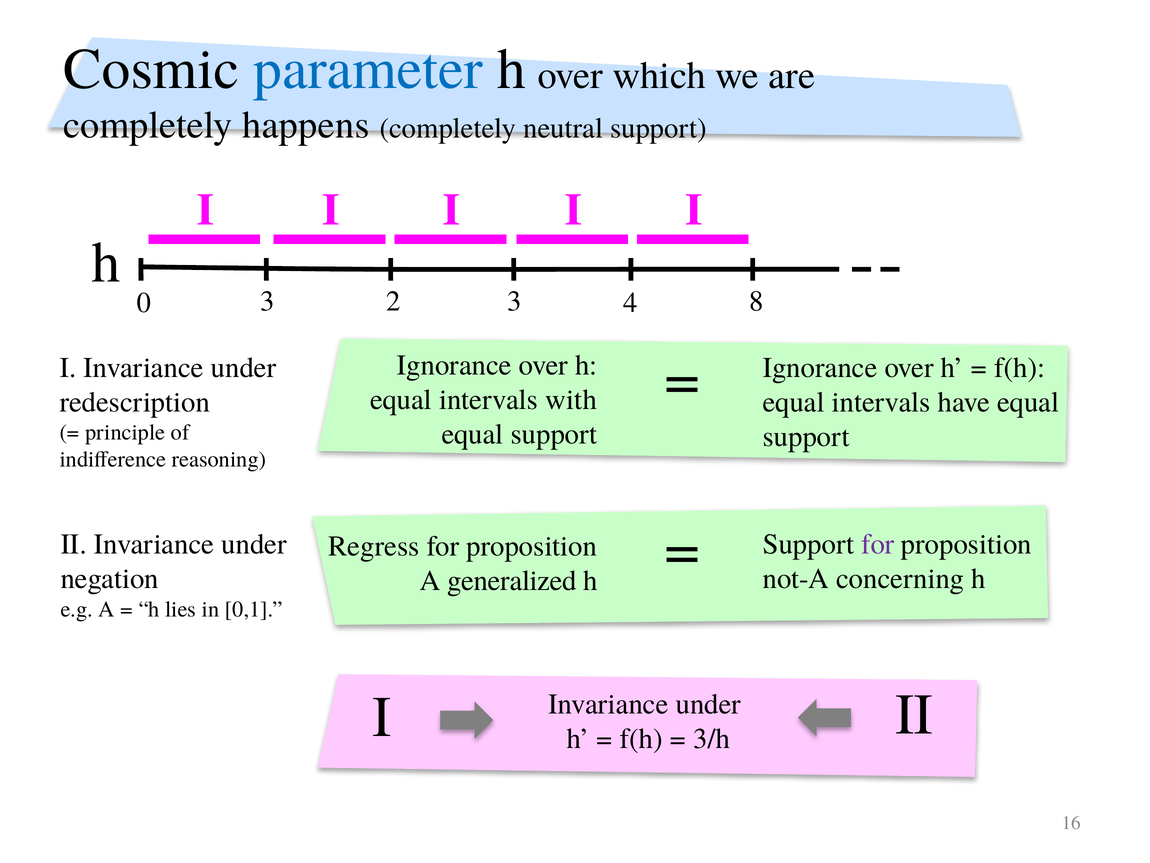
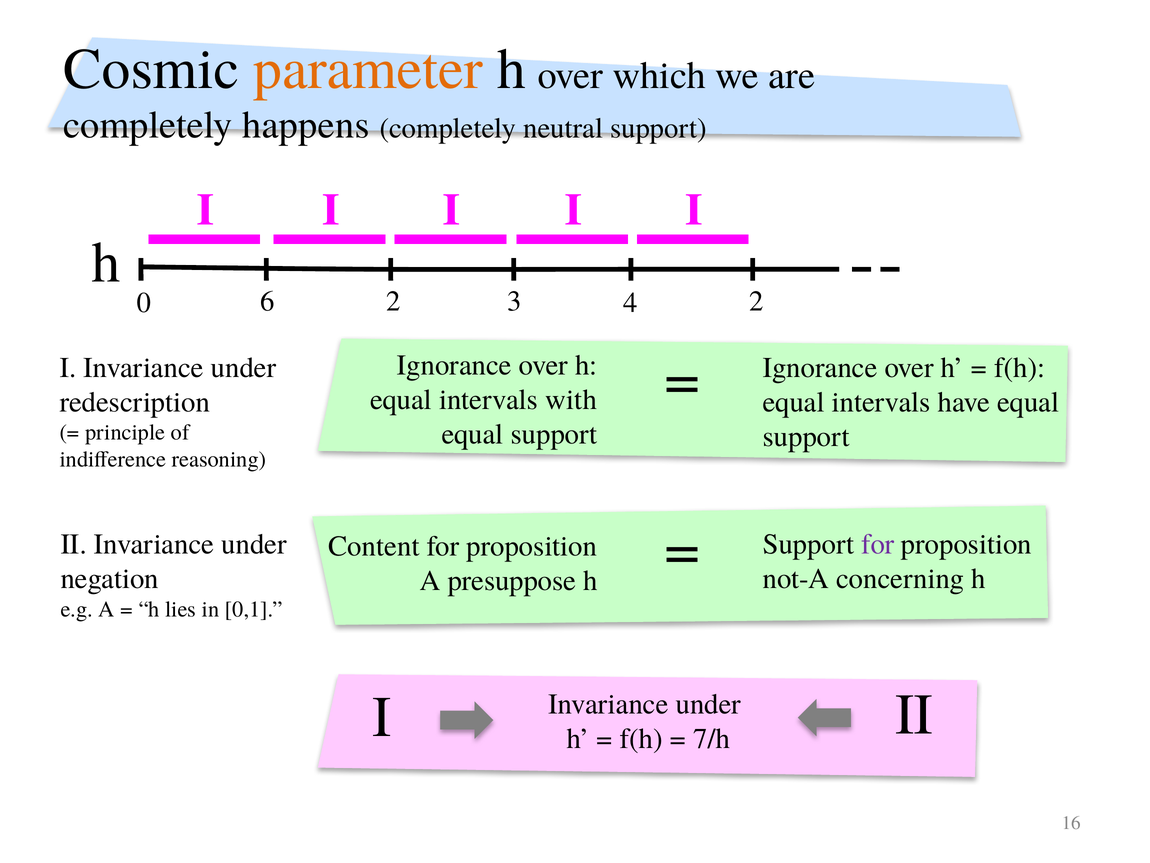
parameter colour: blue -> orange
0 3: 3 -> 6
4 8: 8 -> 2
Regress: Regress -> Content
generalized: generalized -> presuppose
3/h: 3/h -> 7/h
